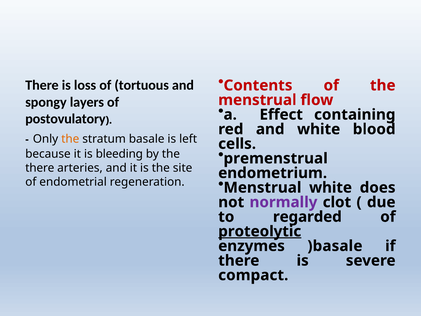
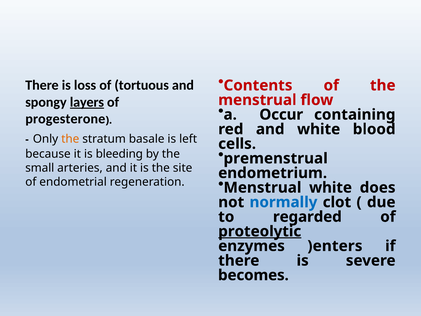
layers underline: none -> present
Effect: Effect -> Occur
postovulatory: postovulatory -> progesterone
there at (40, 168): there -> small
normally colour: purple -> blue
)basale: )basale -> )enters
compact: compact -> becomes
